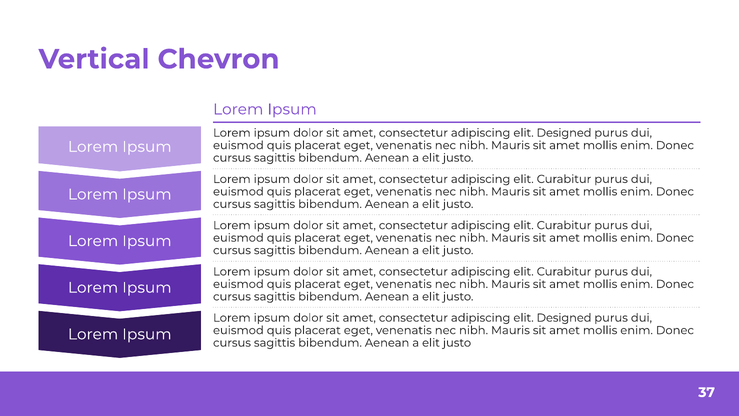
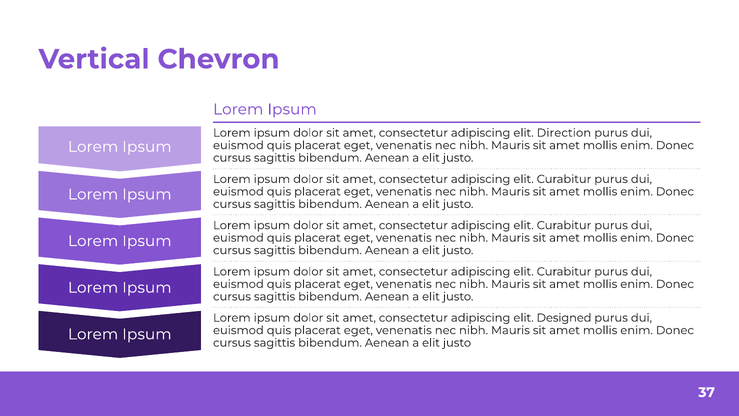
Designed at (564, 133): Designed -> Direction
